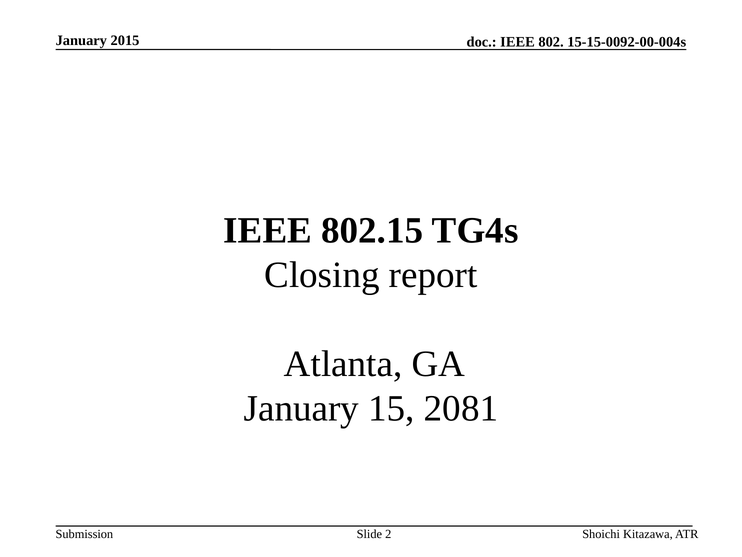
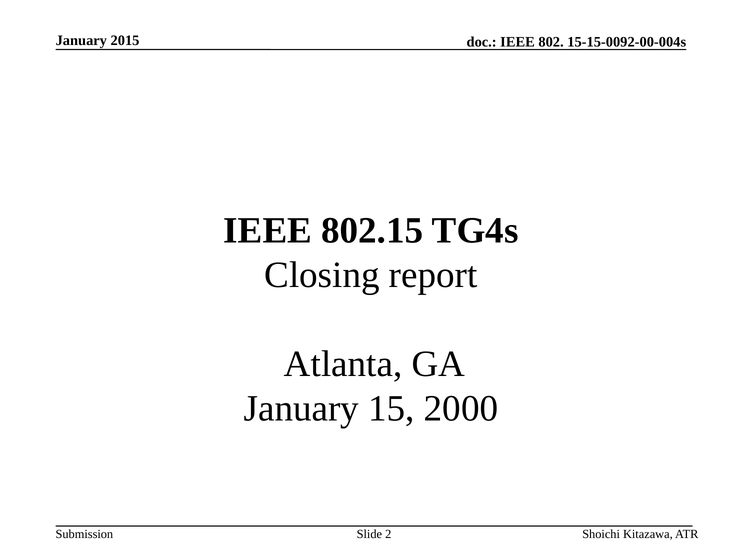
2081: 2081 -> 2000
